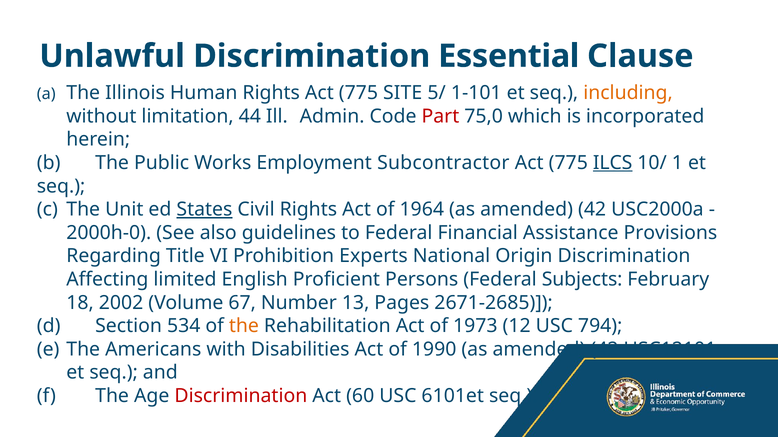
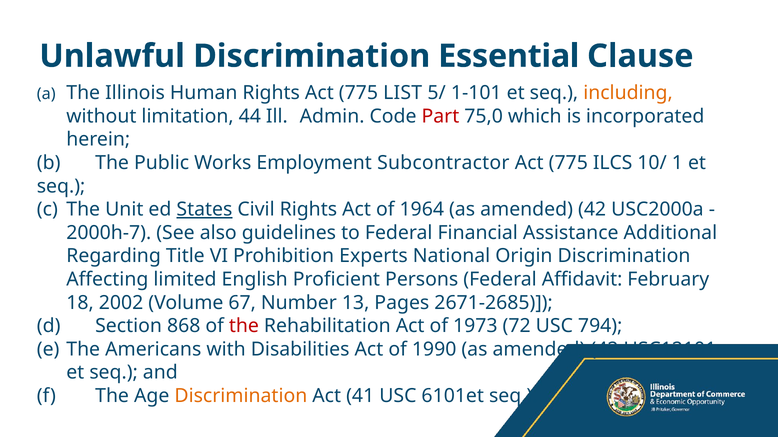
SITE: SITE -> LIST
ILCS underline: present -> none
2000h-0: 2000h-0 -> 2000h-7
Provisions: Provisions -> Additional
Subjects: Subjects -> Affidavit
534: 534 -> 868
the at (244, 326) colour: orange -> red
12: 12 -> 72
Discrimination at (241, 396) colour: red -> orange
60: 60 -> 41
